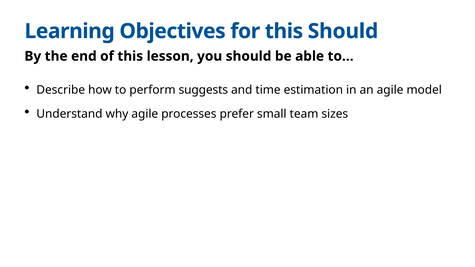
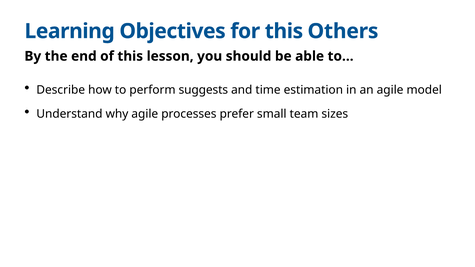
this Should: Should -> Others
